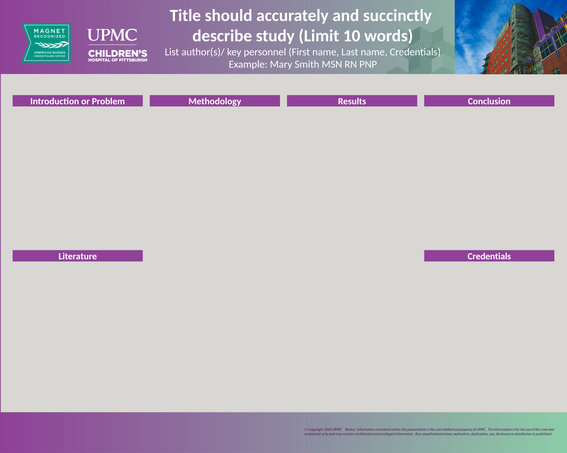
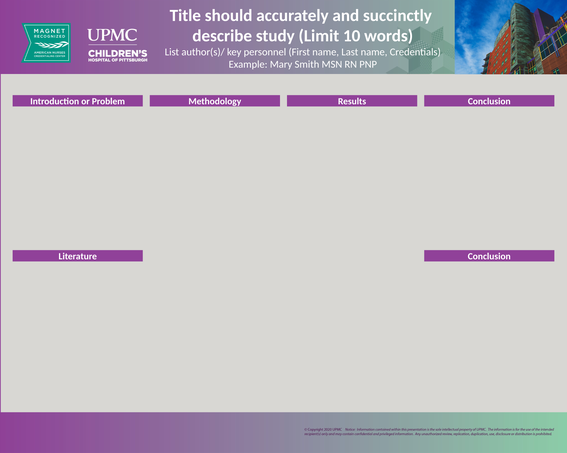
Credentials at (489, 257): Credentials -> Conclusion
